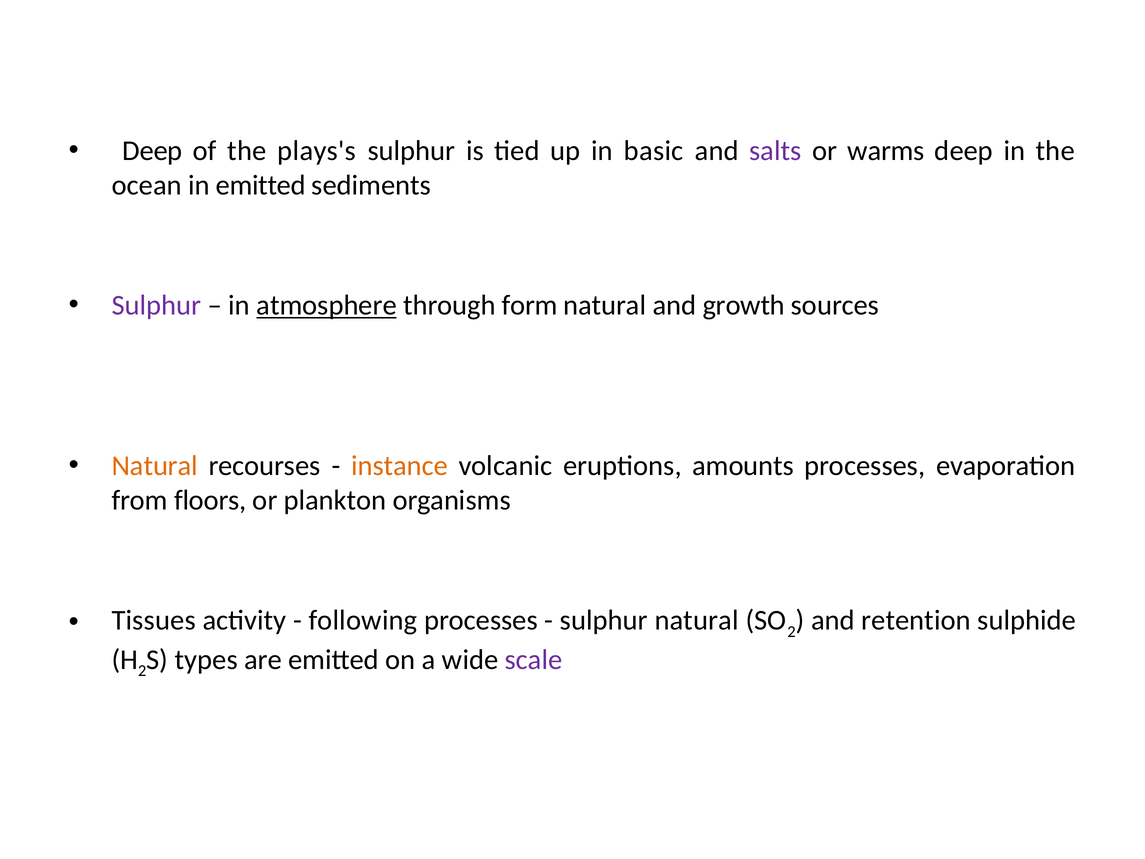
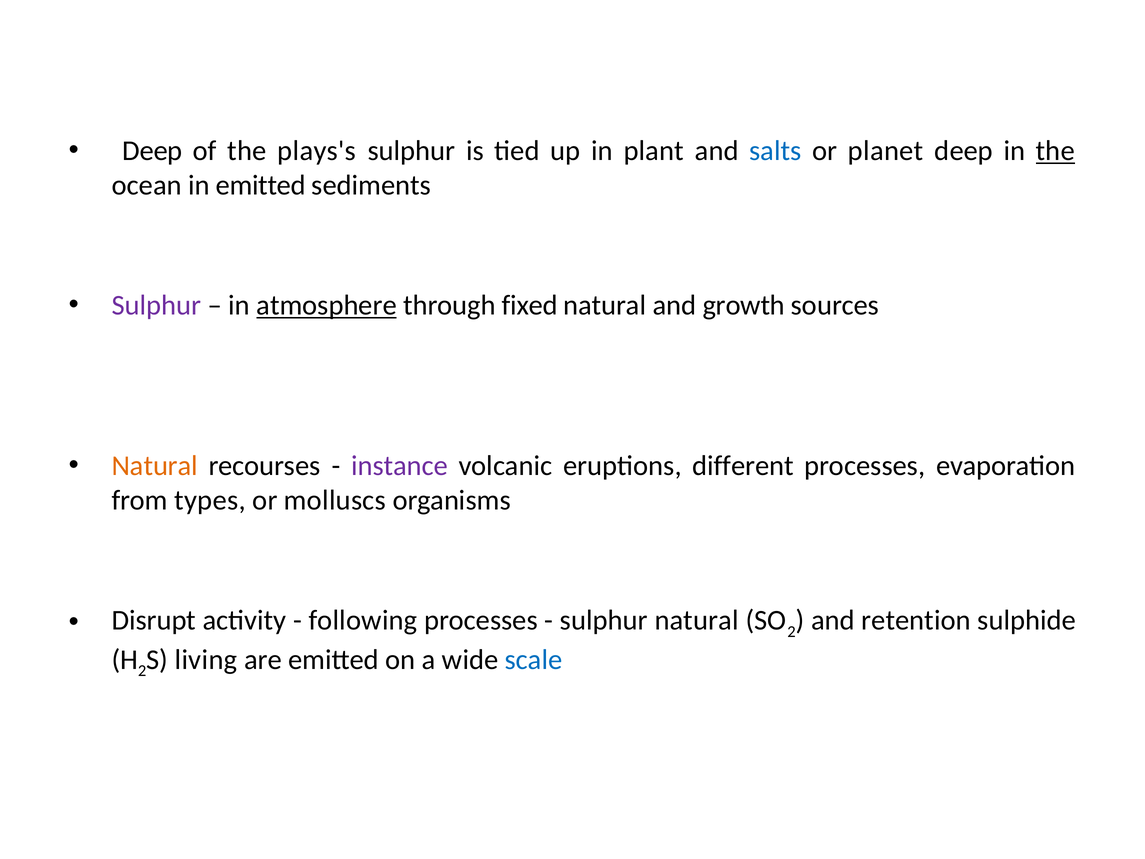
basic: basic -> plant
salts colour: purple -> blue
warms: warms -> planet
the at (1055, 151) underline: none -> present
form: form -> fixed
instance colour: orange -> purple
amounts: amounts -> different
floors: floors -> types
plankton: plankton -> molluscs
Tissues: Tissues -> Disrupt
types: types -> living
scale colour: purple -> blue
